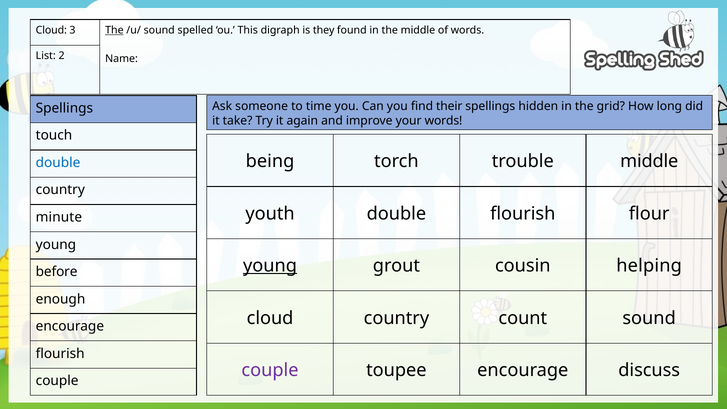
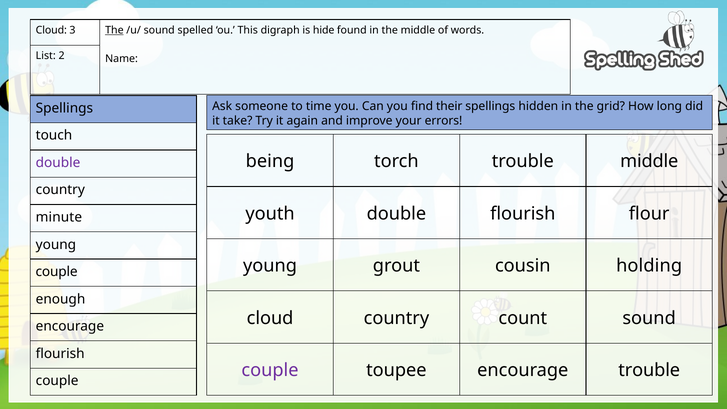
they: they -> hide
your words: words -> errors
double at (58, 163) colour: blue -> purple
young at (270, 266) underline: present -> none
helping: helping -> holding
before at (57, 272): before -> couple
encourage discuss: discuss -> trouble
